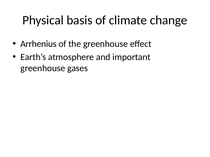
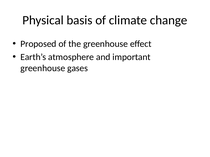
Arrhenius: Arrhenius -> Proposed
